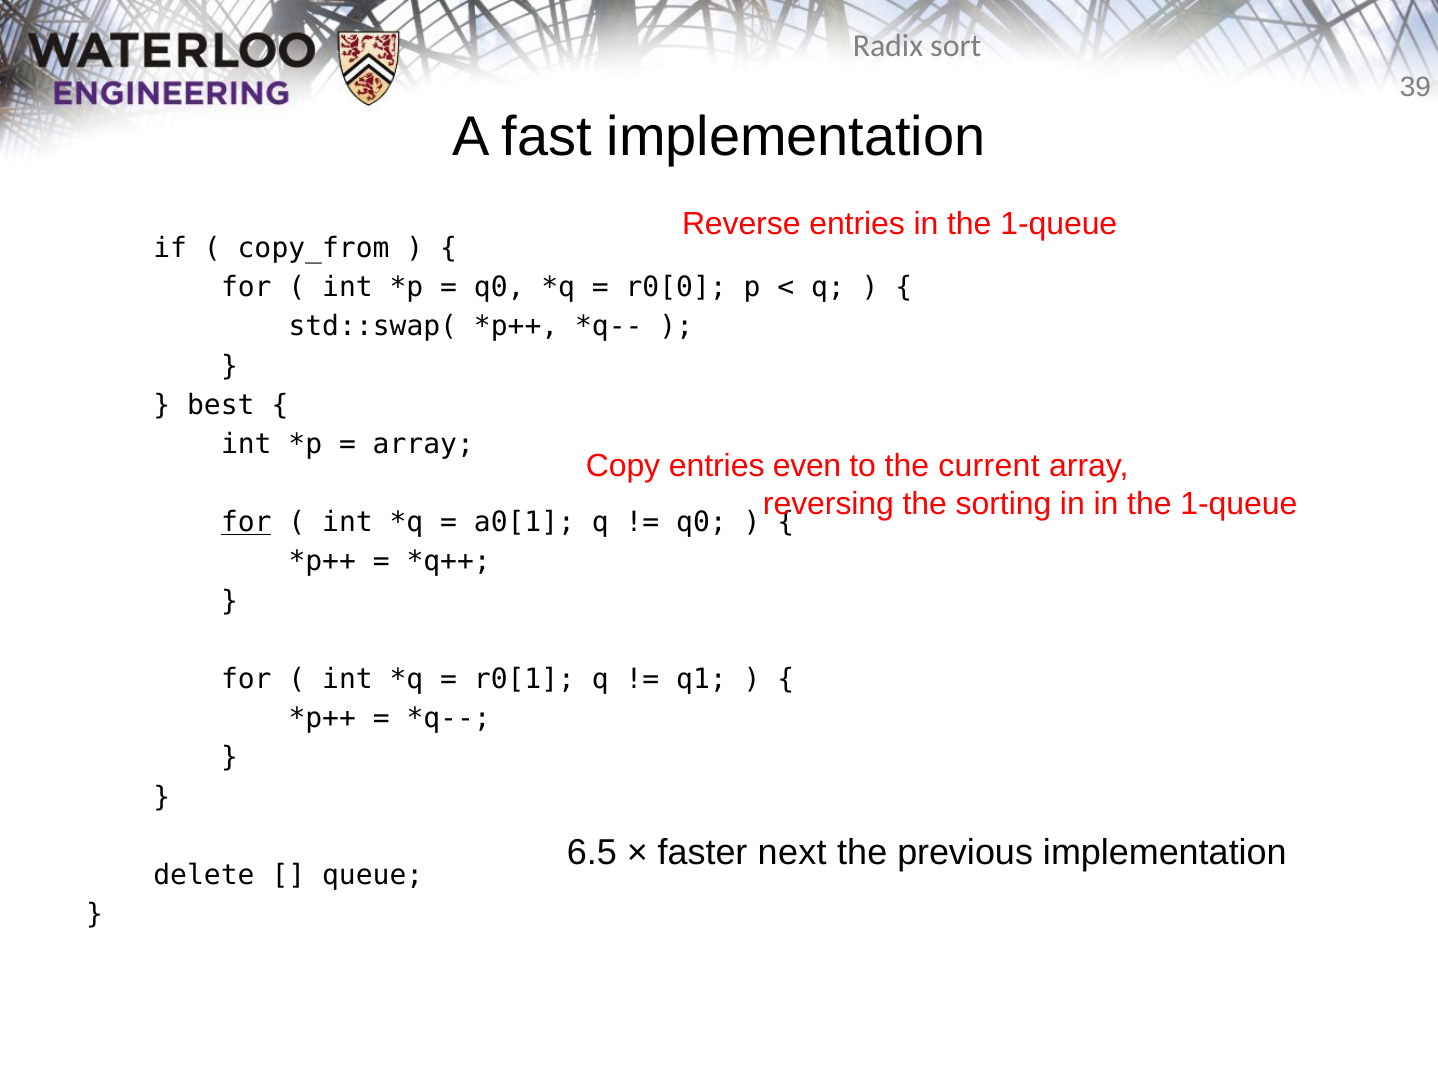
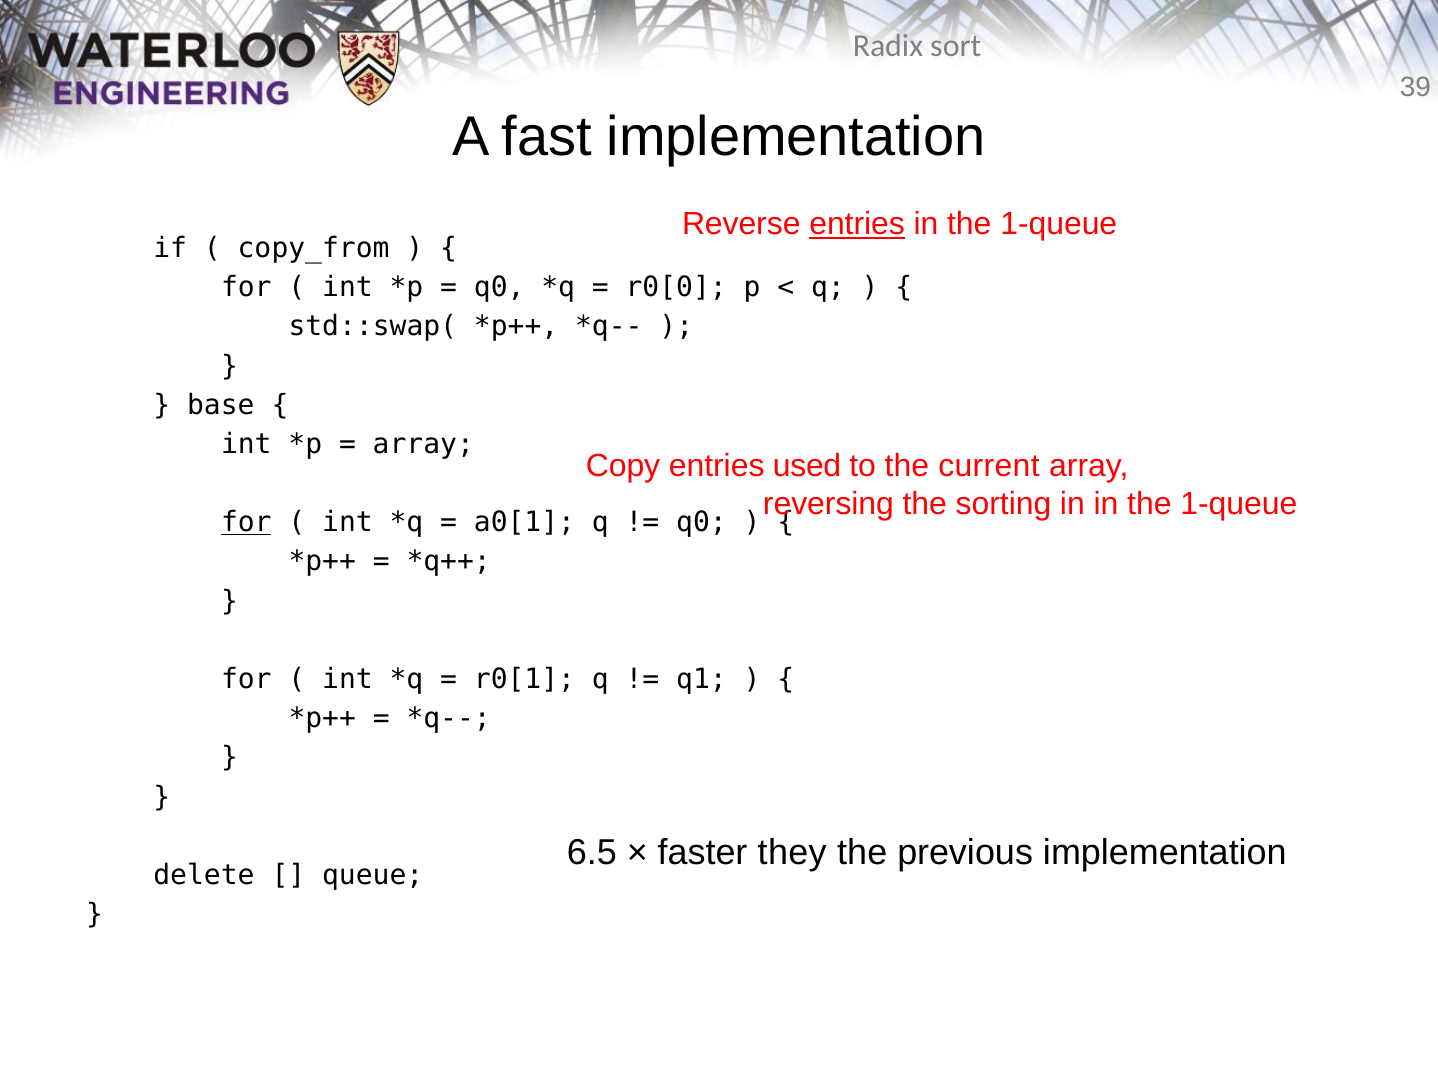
entries at (857, 224) underline: none -> present
best: best -> base
even: even -> used
next: next -> they
